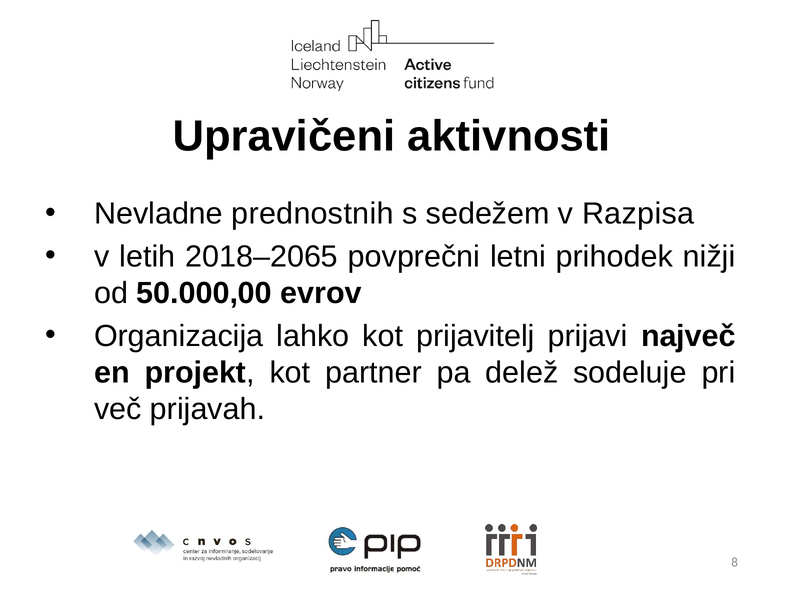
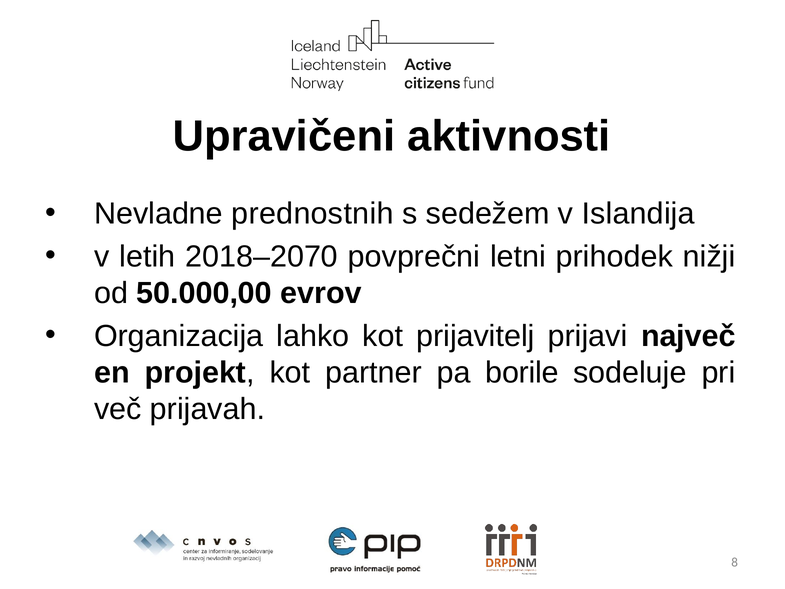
Razpisa: Razpisa -> Islandija
2018–2065: 2018–2065 -> 2018–2070
delež: delež -> borile
